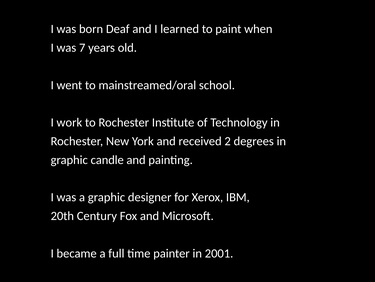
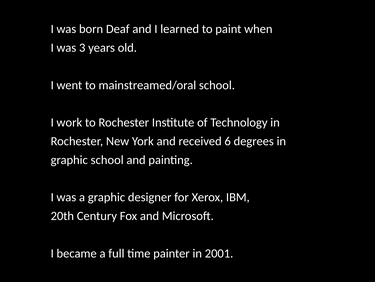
7: 7 -> 3
2: 2 -> 6
graphic candle: candle -> school
